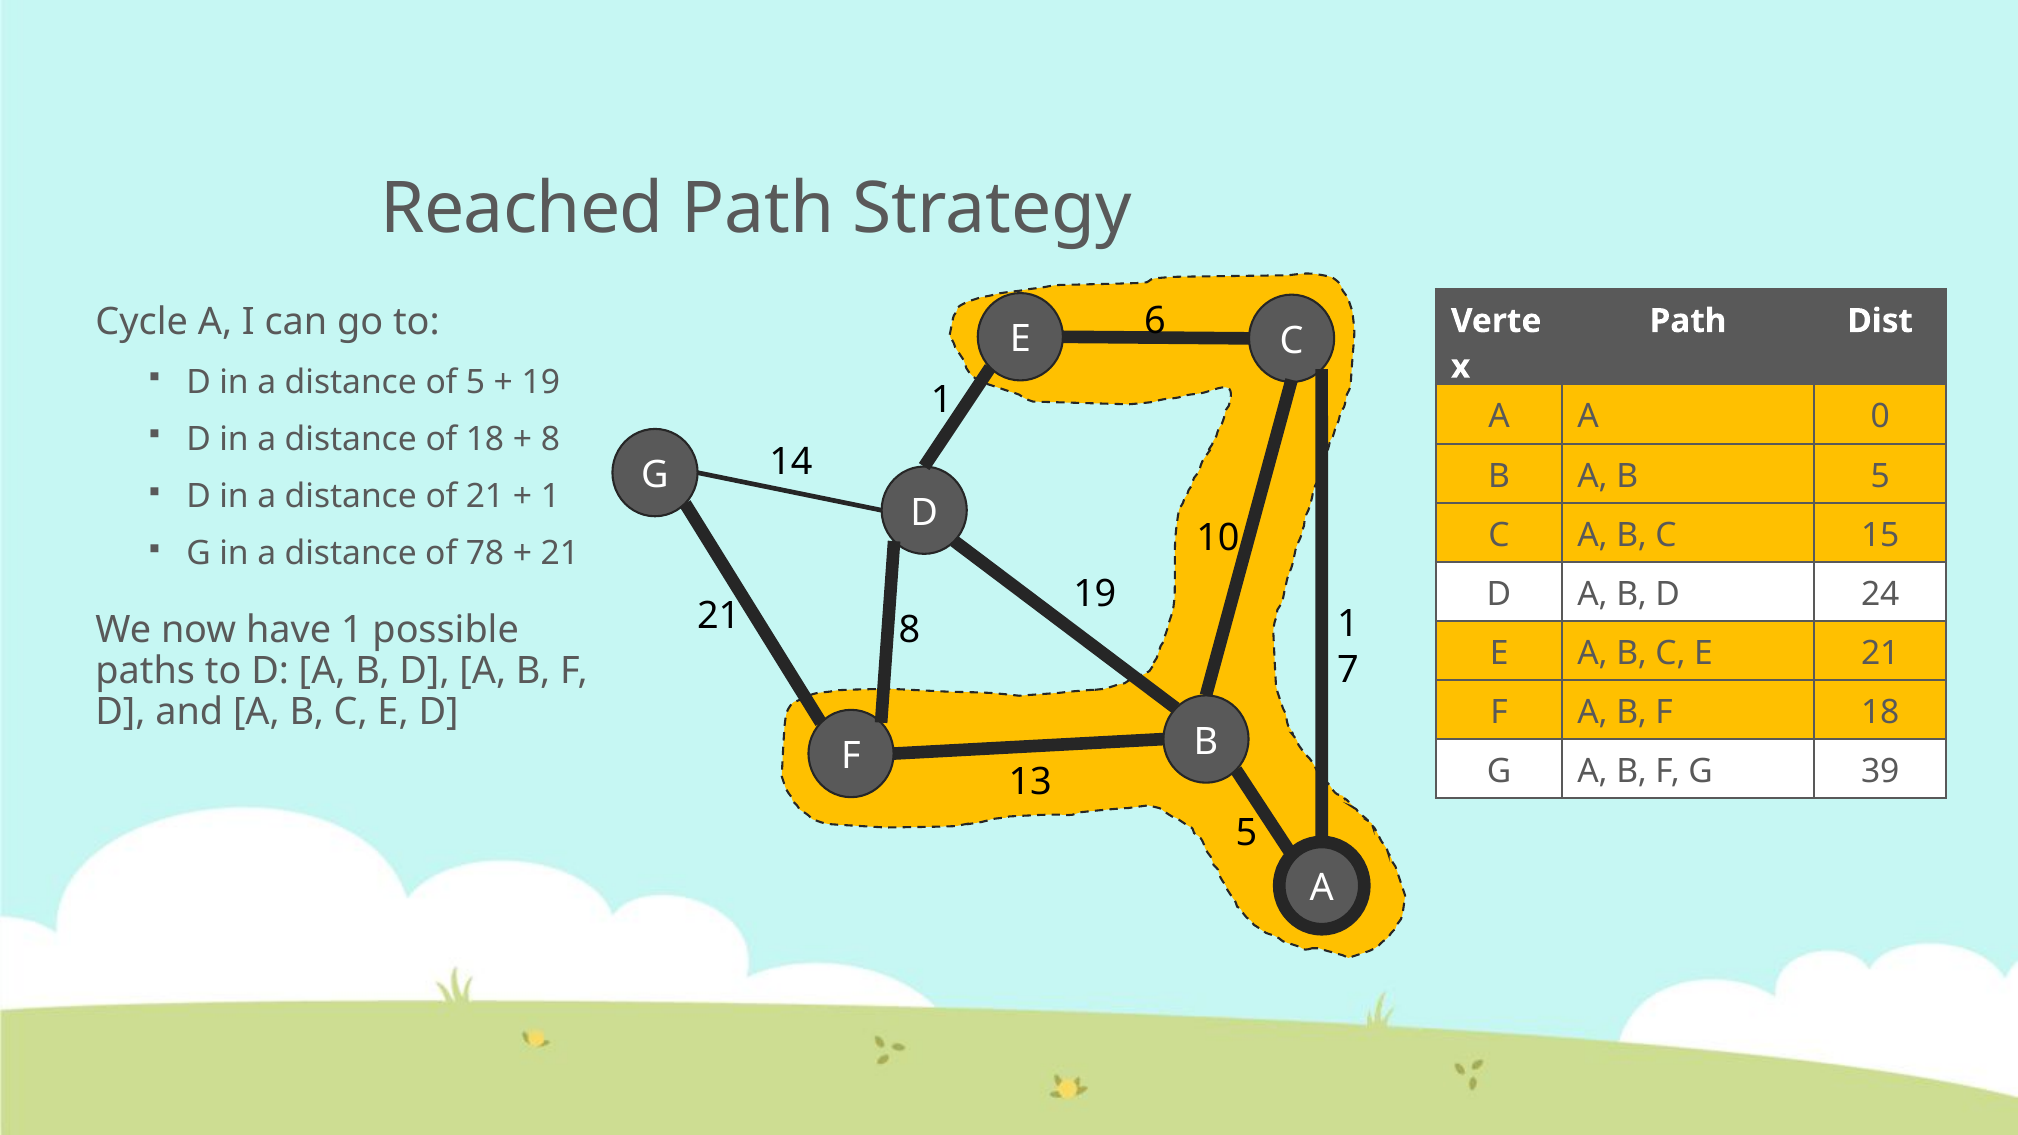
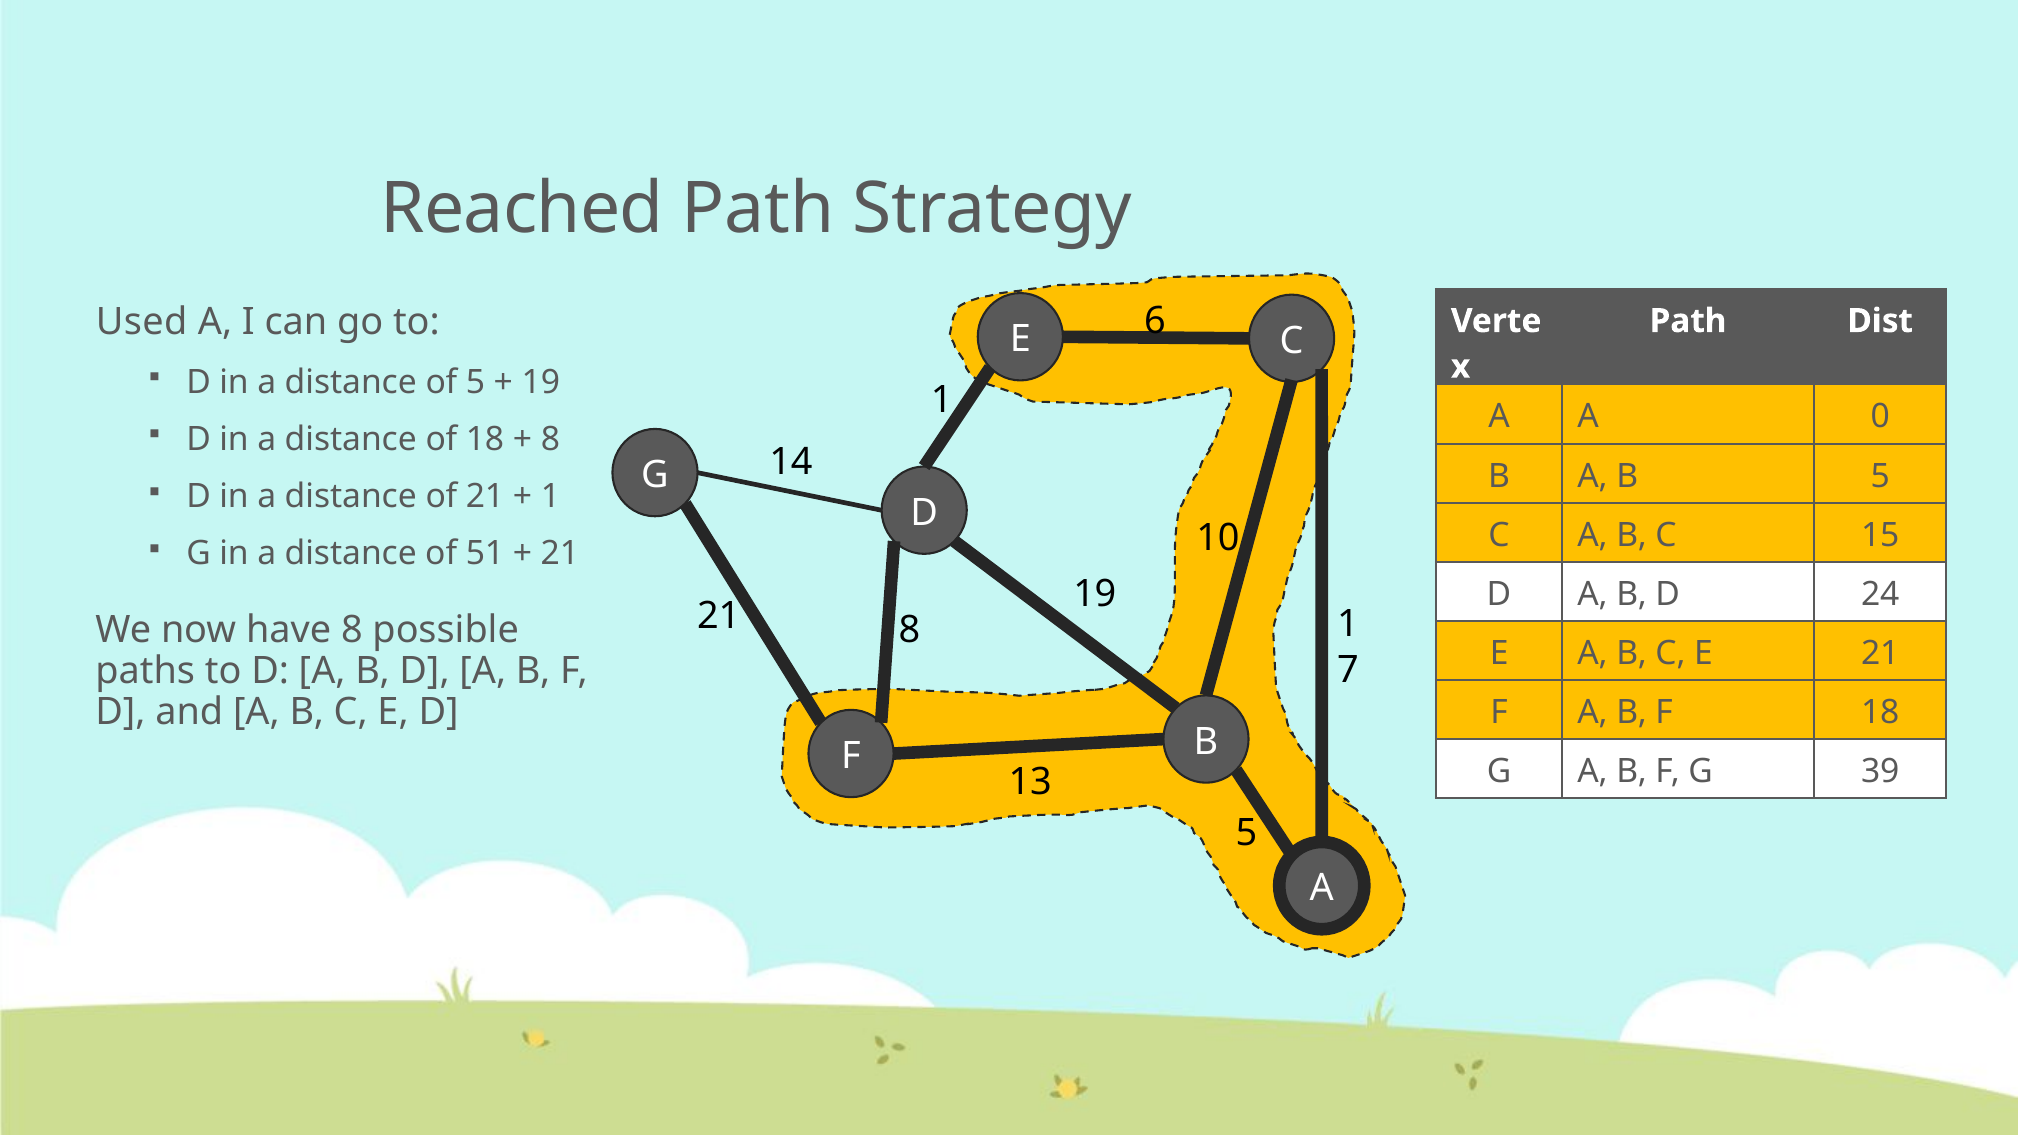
Cycle: Cycle -> Used
78: 78 -> 51
have 1: 1 -> 8
